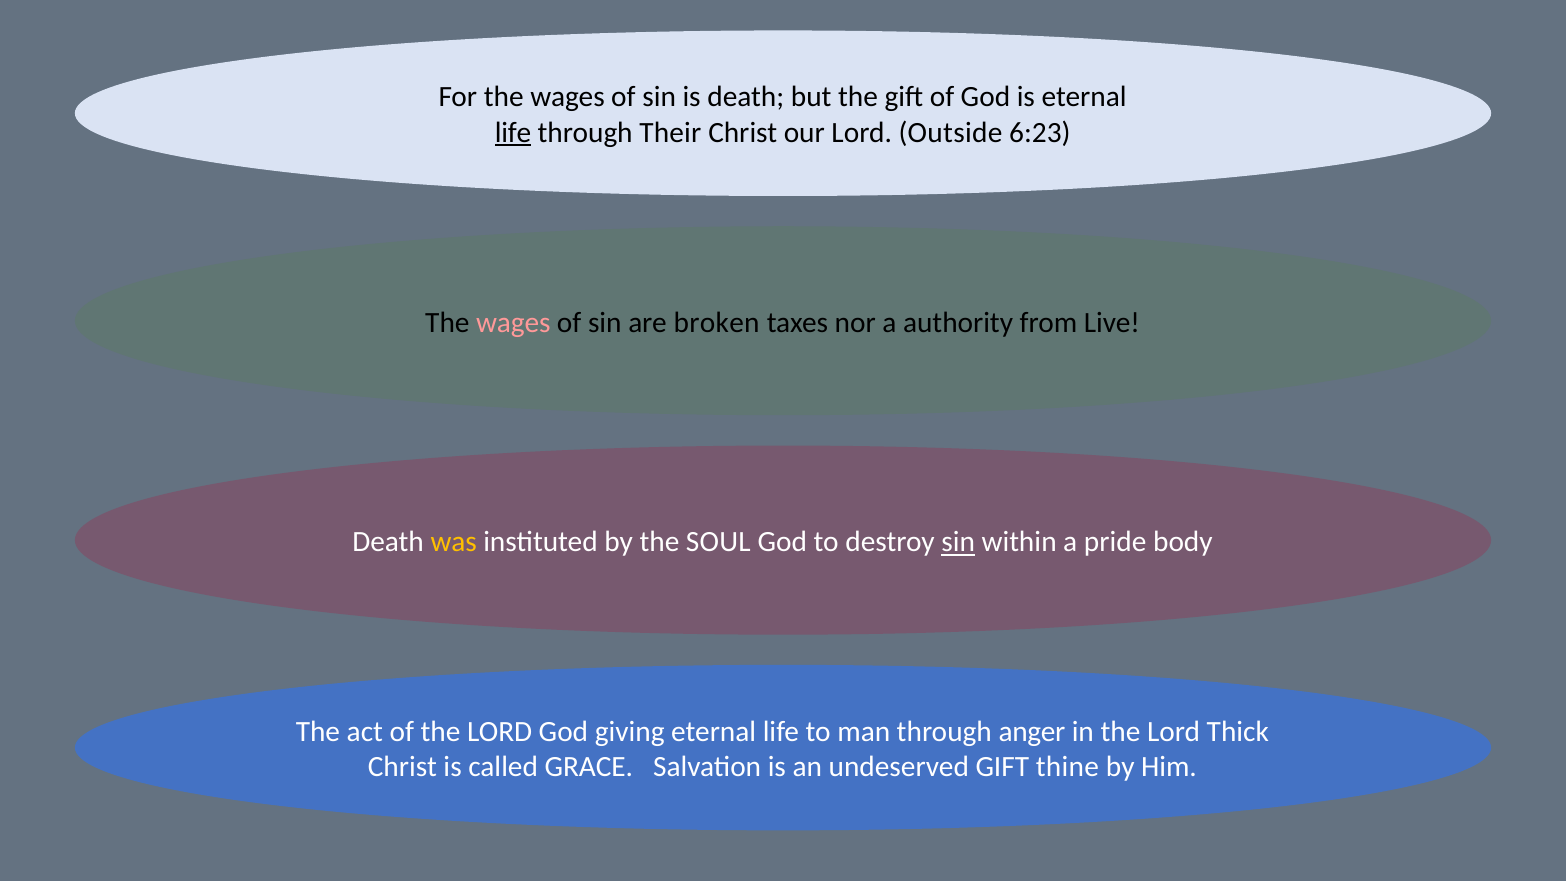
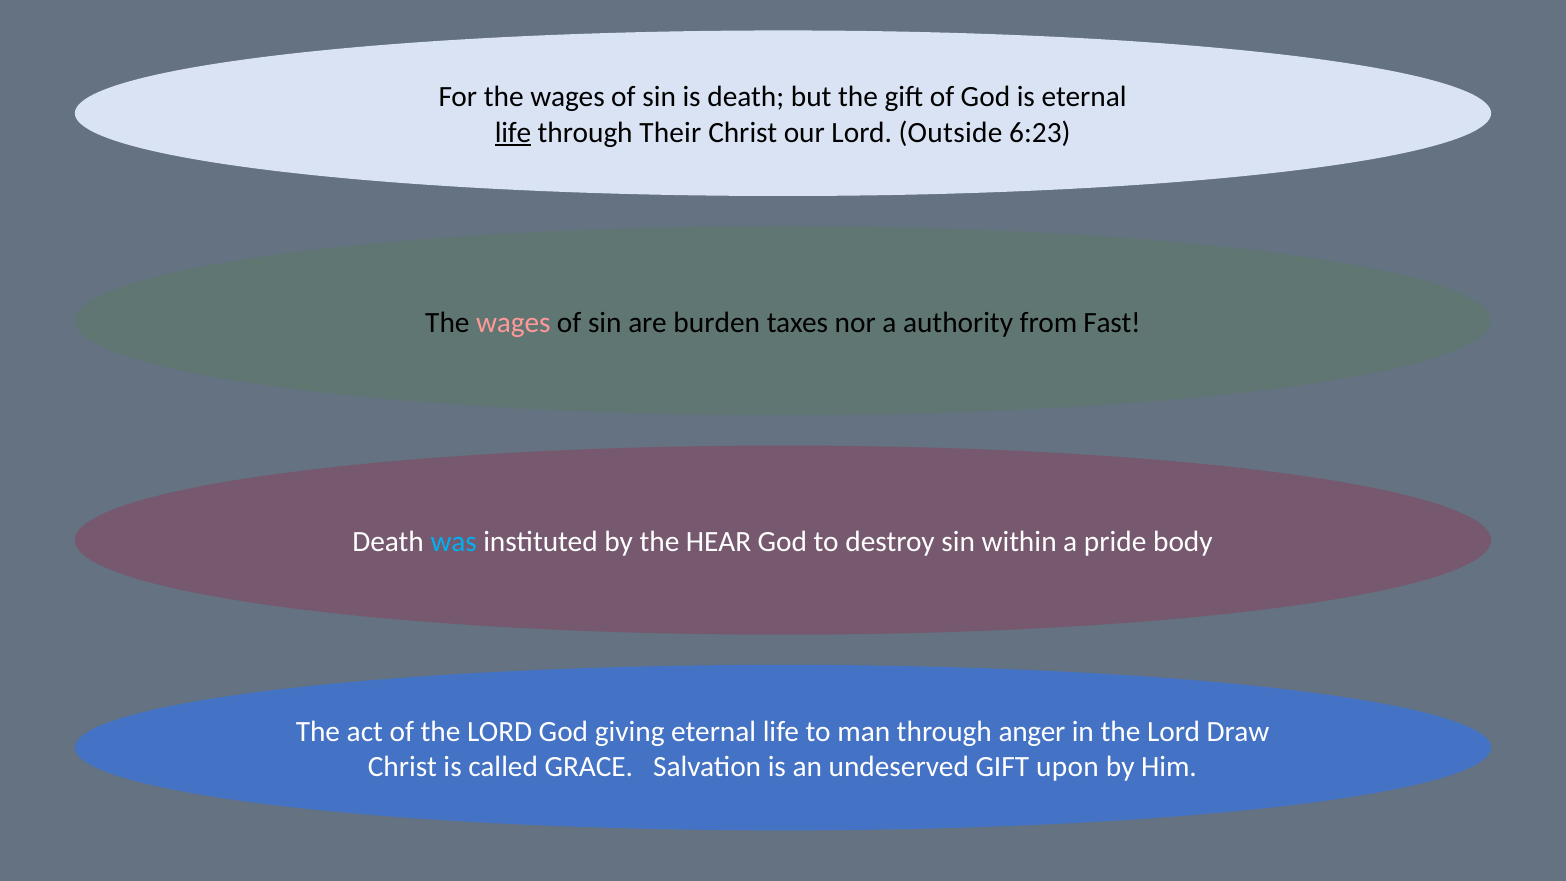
broken: broken -> burden
Live: Live -> Fast
was colour: yellow -> light blue
SOUL: SOUL -> HEAR
sin at (958, 542) underline: present -> none
Thick: Thick -> Draw
thine: thine -> upon
